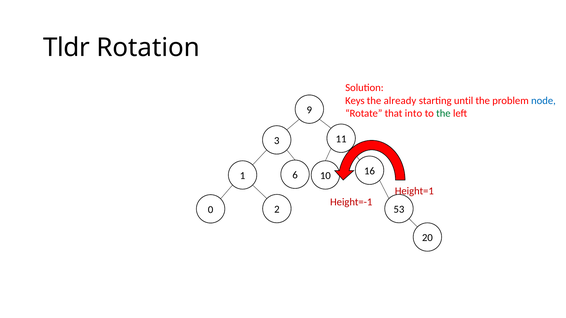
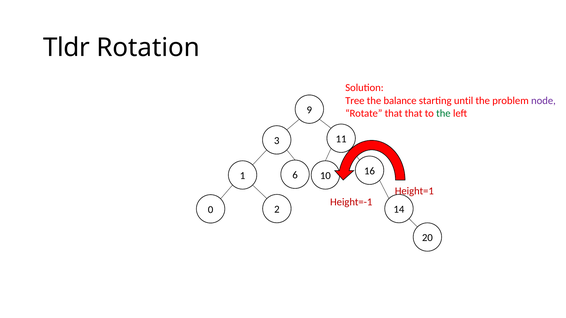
Keys: Keys -> Tree
already: already -> balance
node colour: blue -> purple
that into: into -> that
53: 53 -> 14
